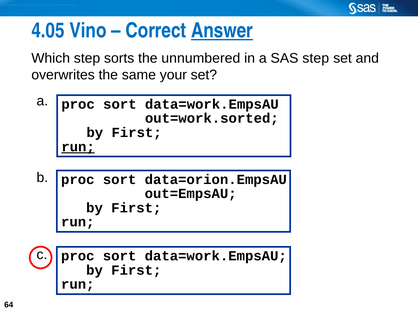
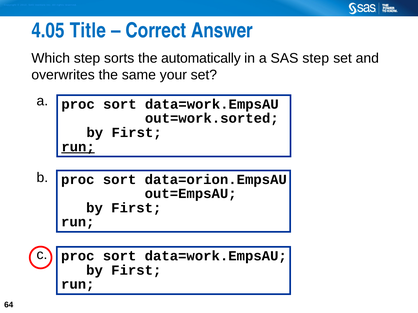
Vino: Vino -> Title
Answer at (222, 31) underline: present -> none
unnumbered: unnumbered -> automatically
